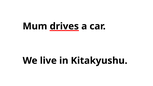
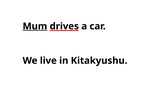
Mum underline: none -> present
